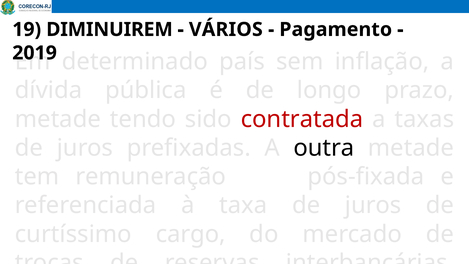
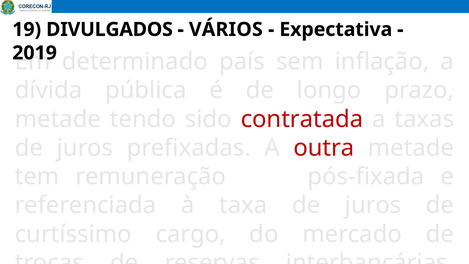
DIMINUIREM: DIMINUIREM -> DIVULGADOS
Pagamento: Pagamento -> Expectativa
outra colour: black -> red
